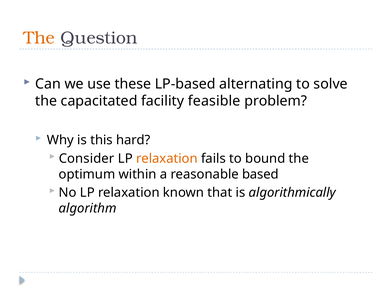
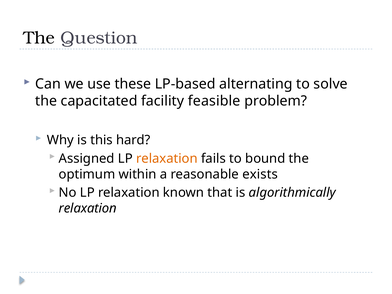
The at (39, 38) colour: orange -> black
Consider: Consider -> Assigned
based: based -> exists
algorithm at (88, 208): algorithm -> relaxation
